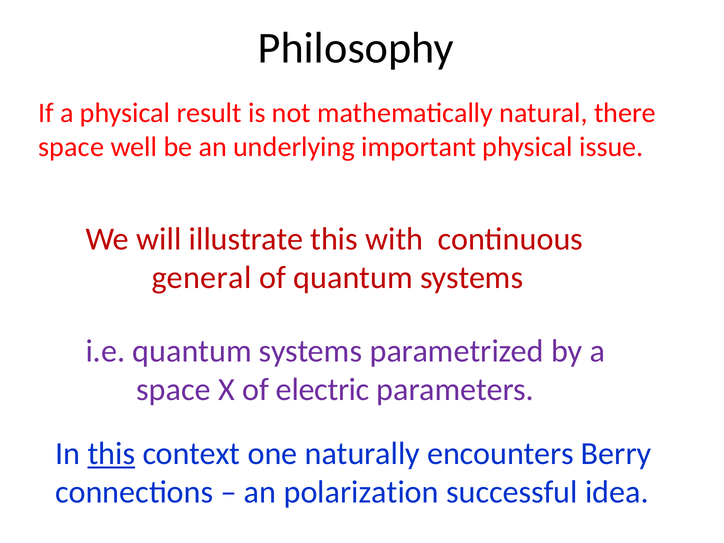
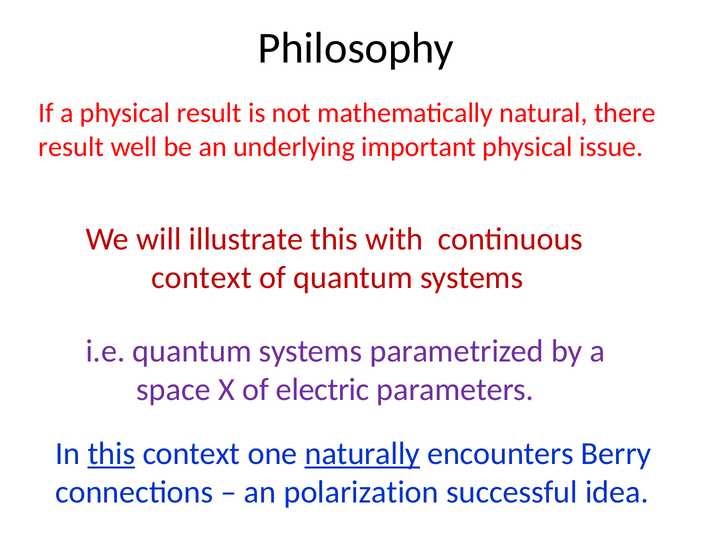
space at (71, 147): space -> result
general at (201, 278): general -> context
naturally underline: none -> present
